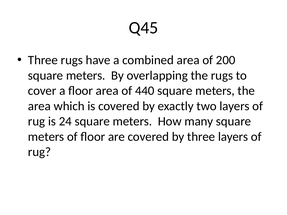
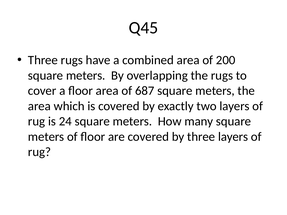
440: 440 -> 687
